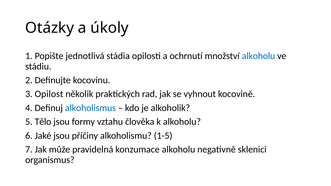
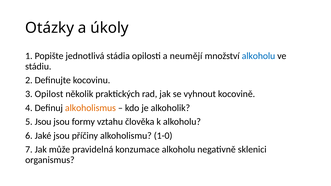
ochrnutí: ochrnutí -> neumějí
alkoholismus colour: blue -> orange
5 Tělo: Tělo -> Jsou
1-5: 1-5 -> 1-0
